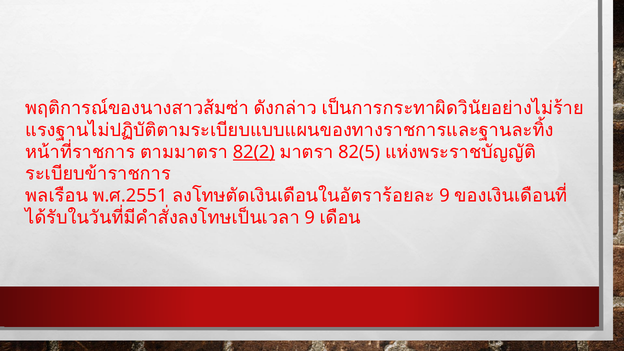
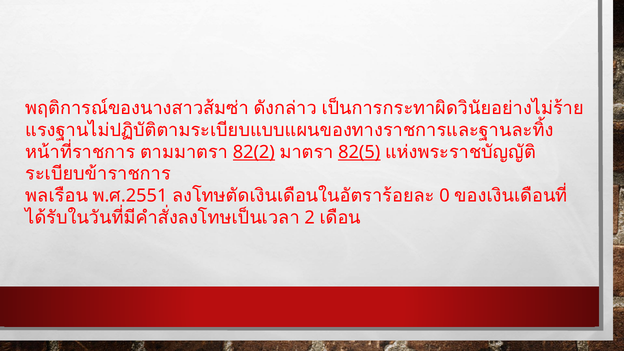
82(5 underline: none -> present
9 at (445, 196): 9 -> 0
9 at (310, 218): 9 -> 2
